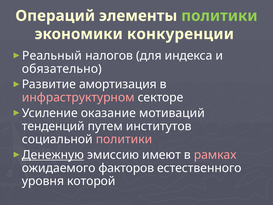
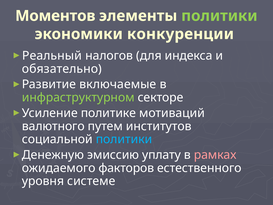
Операций: Операций -> Моментов
амортизация: амортизация -> включаемые
инфраструктурном colour: pink -> light green
оказание: оказание -> политике
тенденций: тенденций -> валютного
политики at (124, 139) colour: pink -> light blue
Денежную underline: present -> none
имеют: имеют -> уплату
которой: которой -> системе
